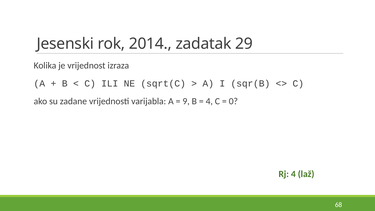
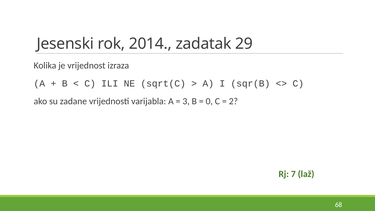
9: 9 -> 3
4 at (209, 101): 4 -> 0
0: 0 -> 2
Rj 4: 4 -> 7
